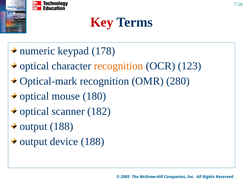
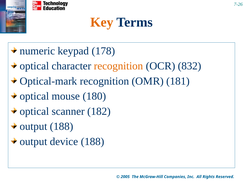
Key colour: red -> orange
123: 123 -> 832
280: 280 -> 181
